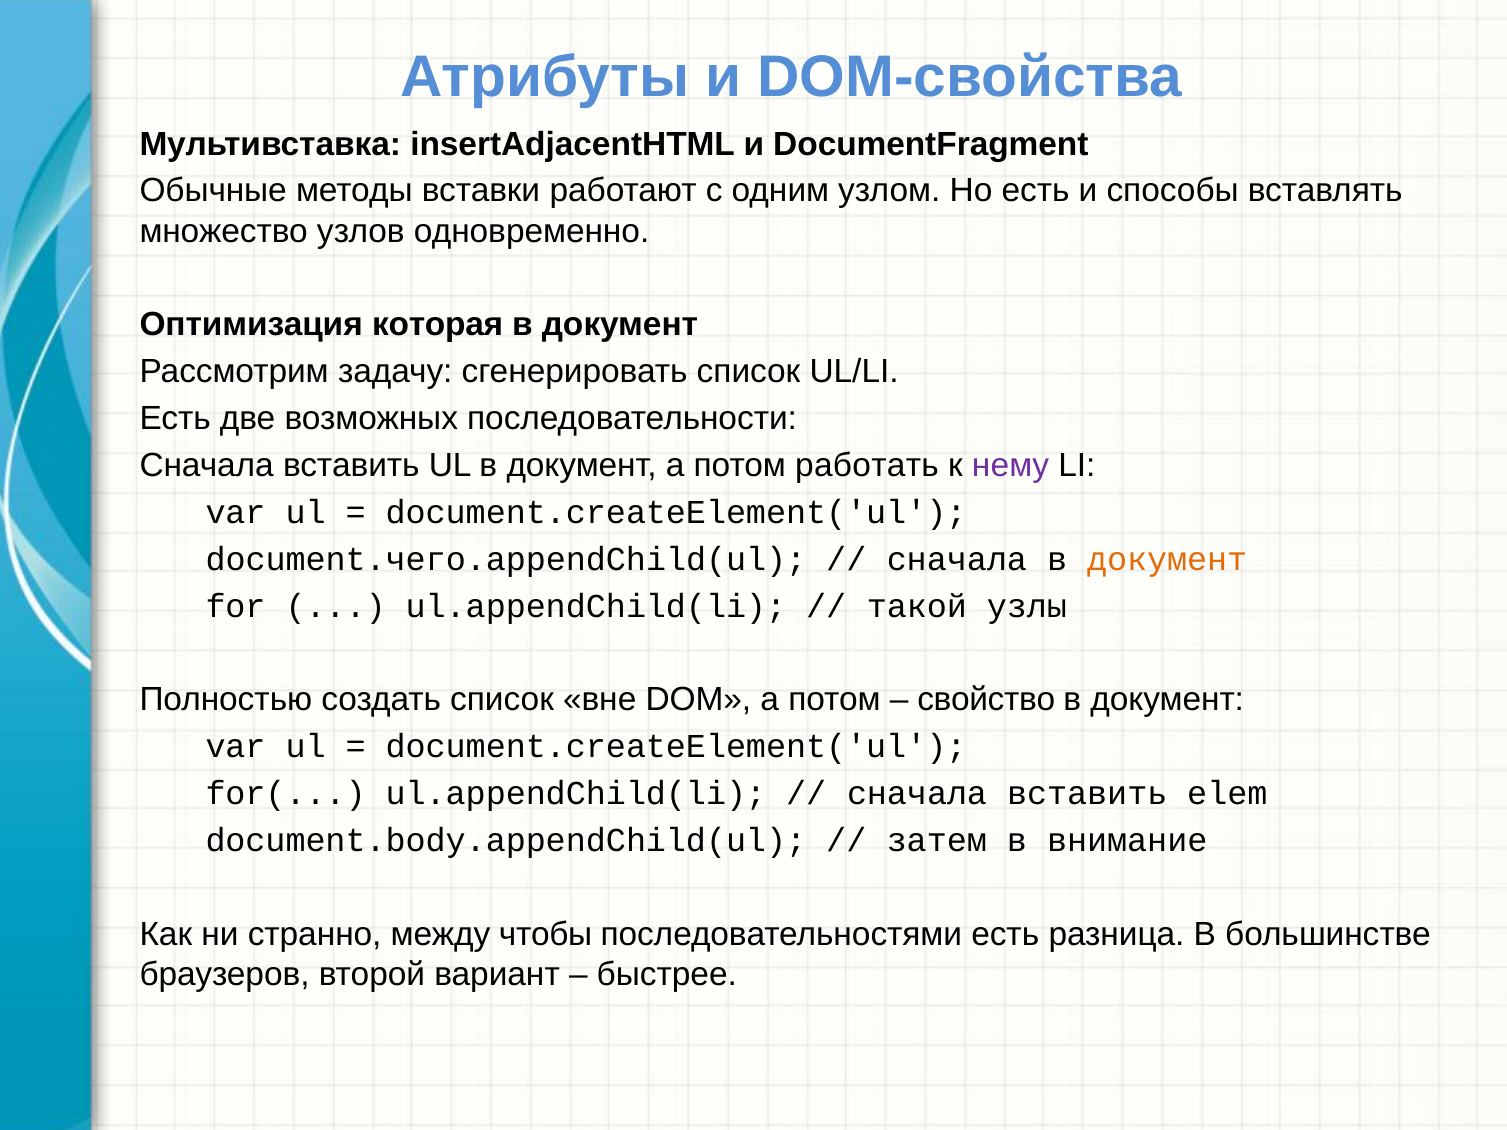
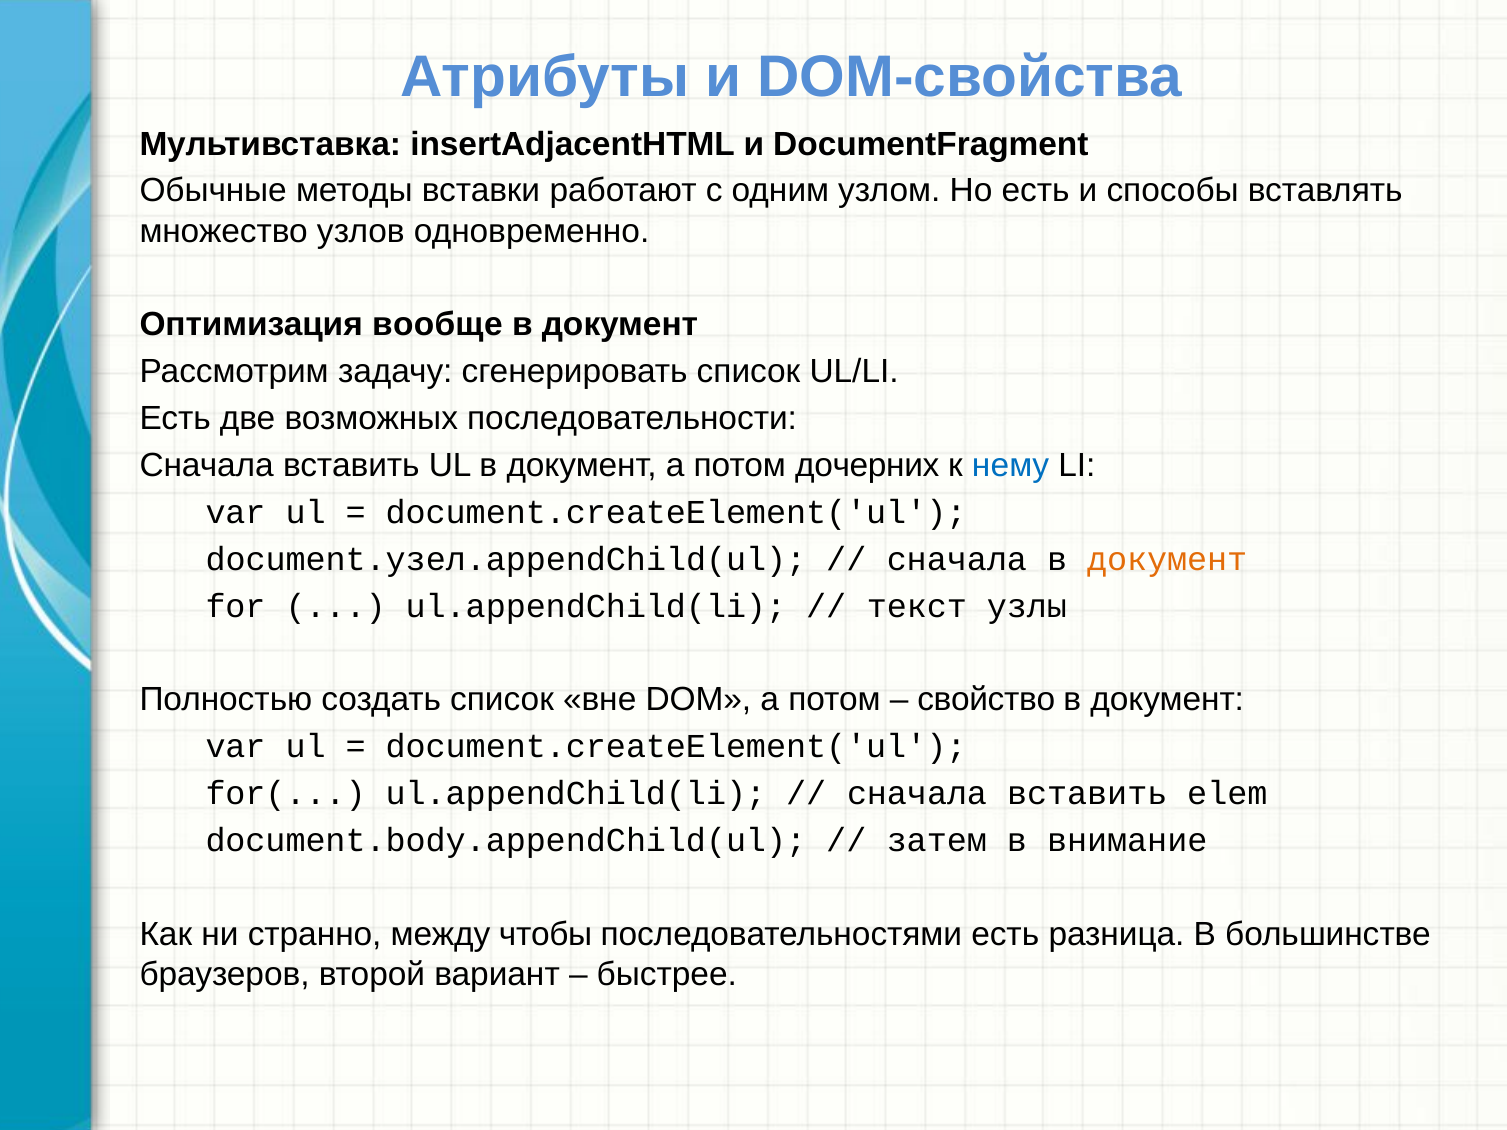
которая: которая -> вообще
работать: работать -> дочерних
нему colour: purple -> blue
document.чего.appendChild(ul: document.чего.appendChild(ul -> document.узел.appendChild(ul
такой: такой -> текст
